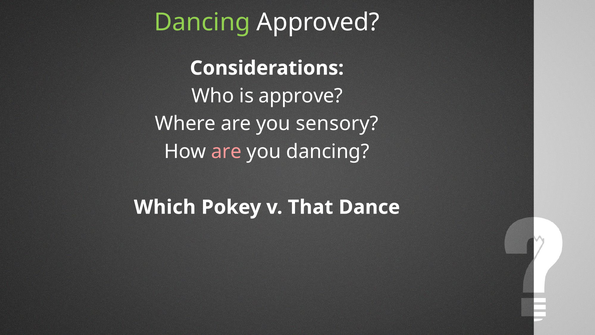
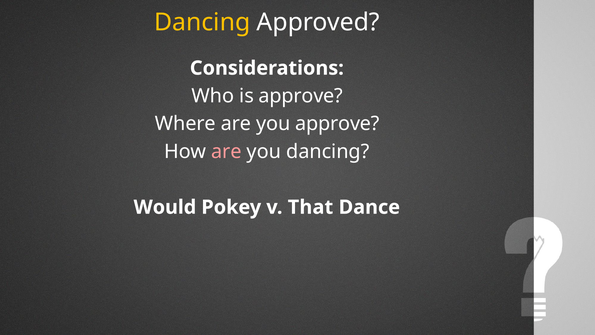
Dancing at (202, 22) colour: light green -> yellow
you sensory: sensory -> approve
Which: Which -> Would
